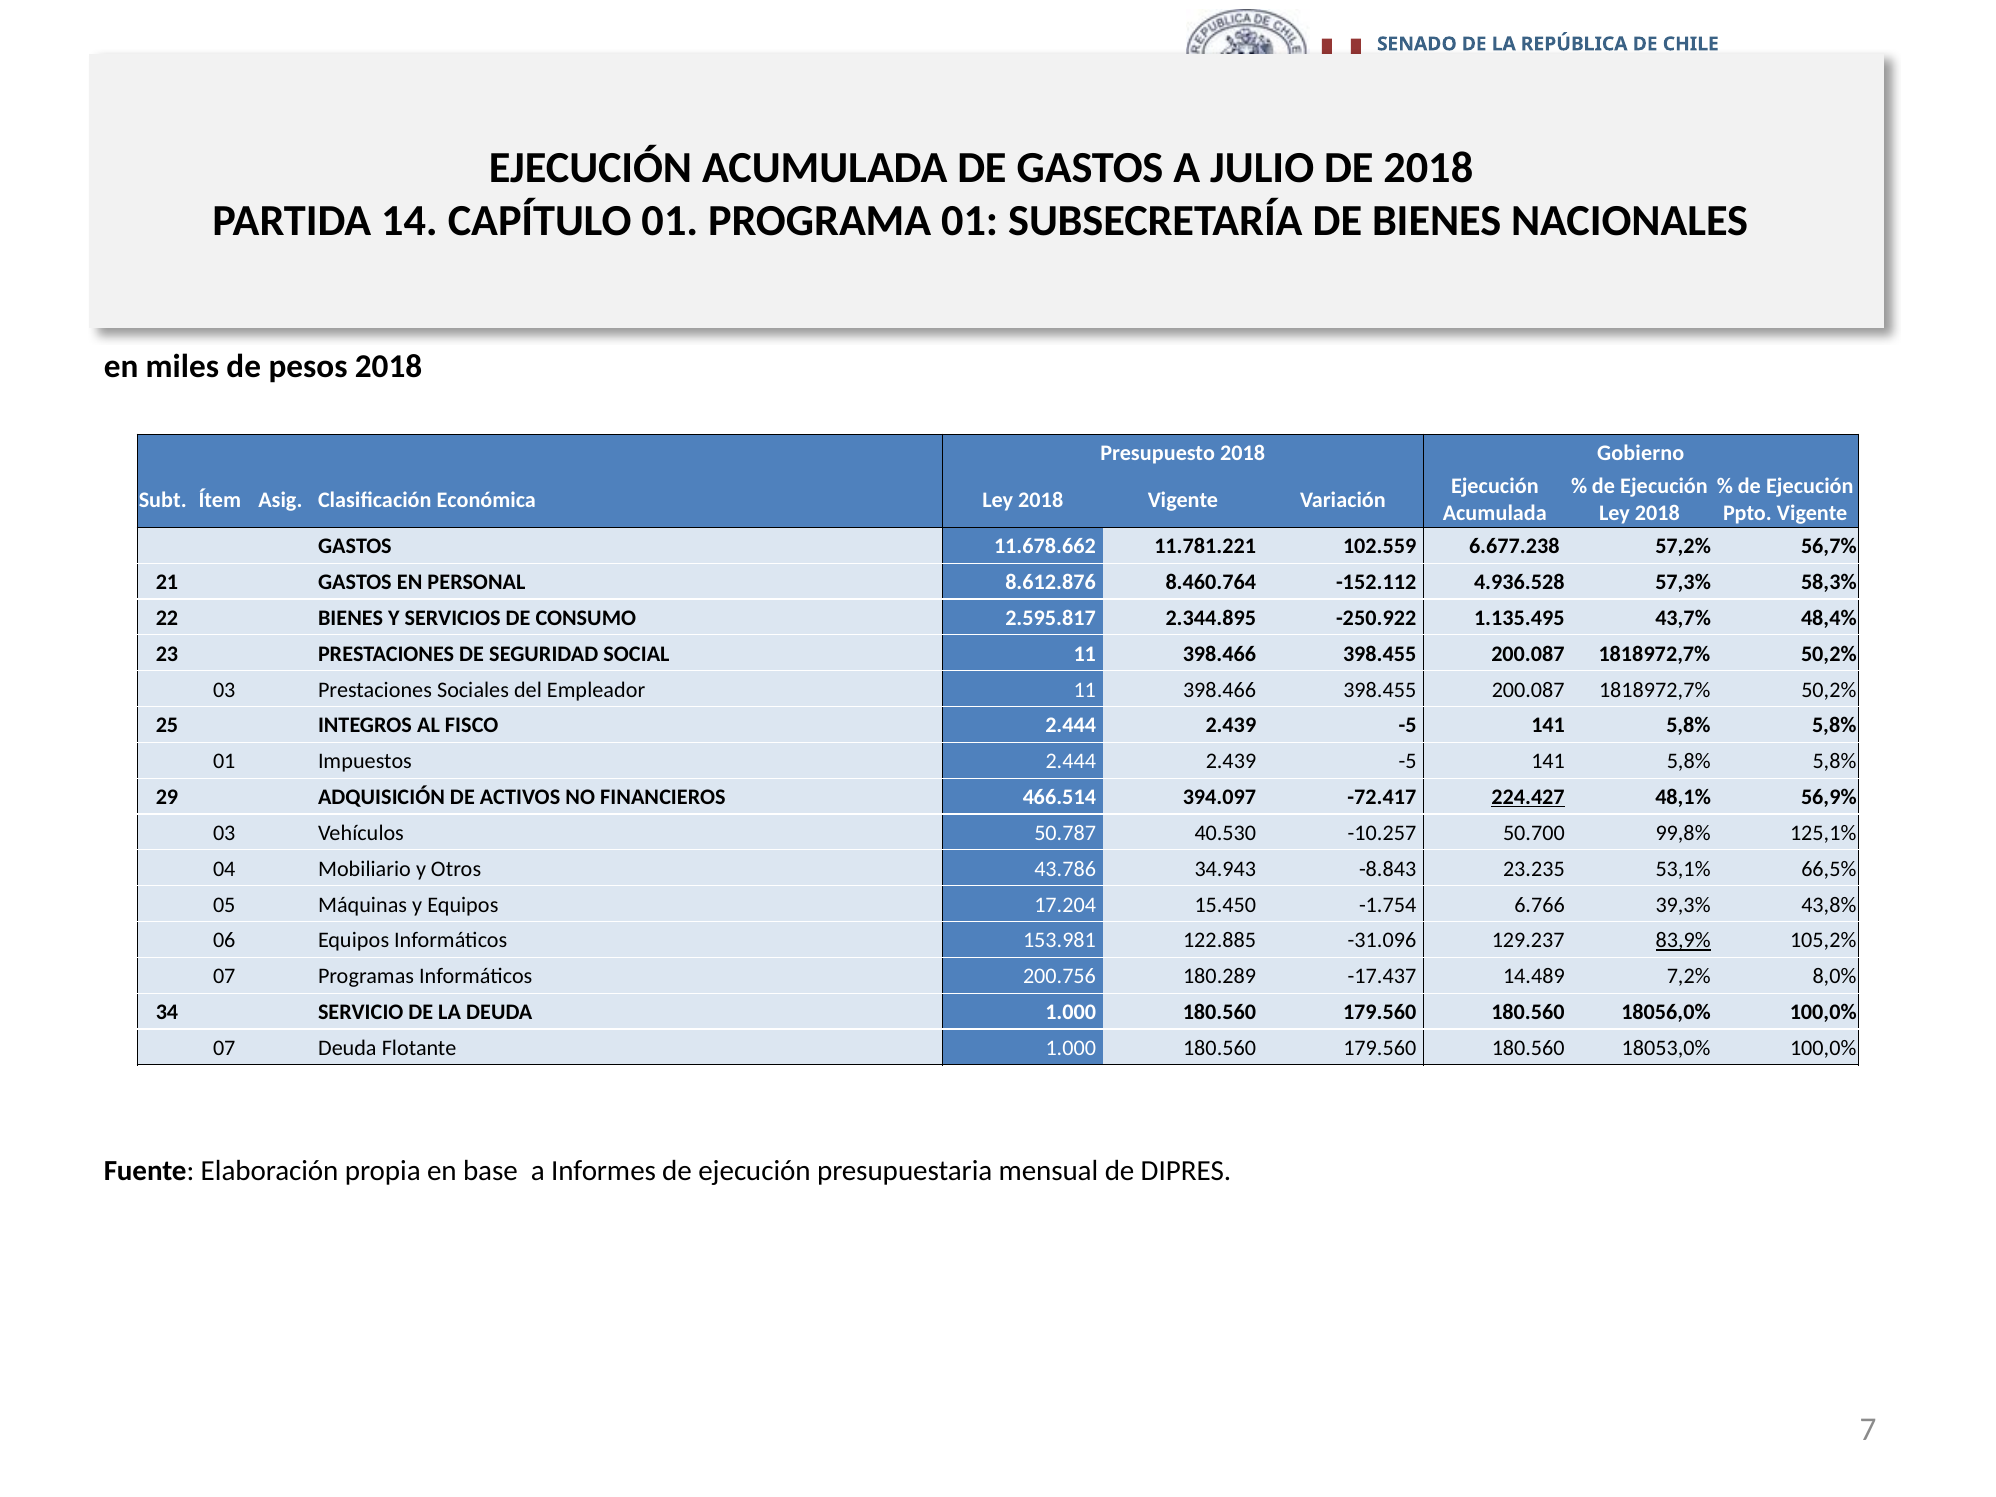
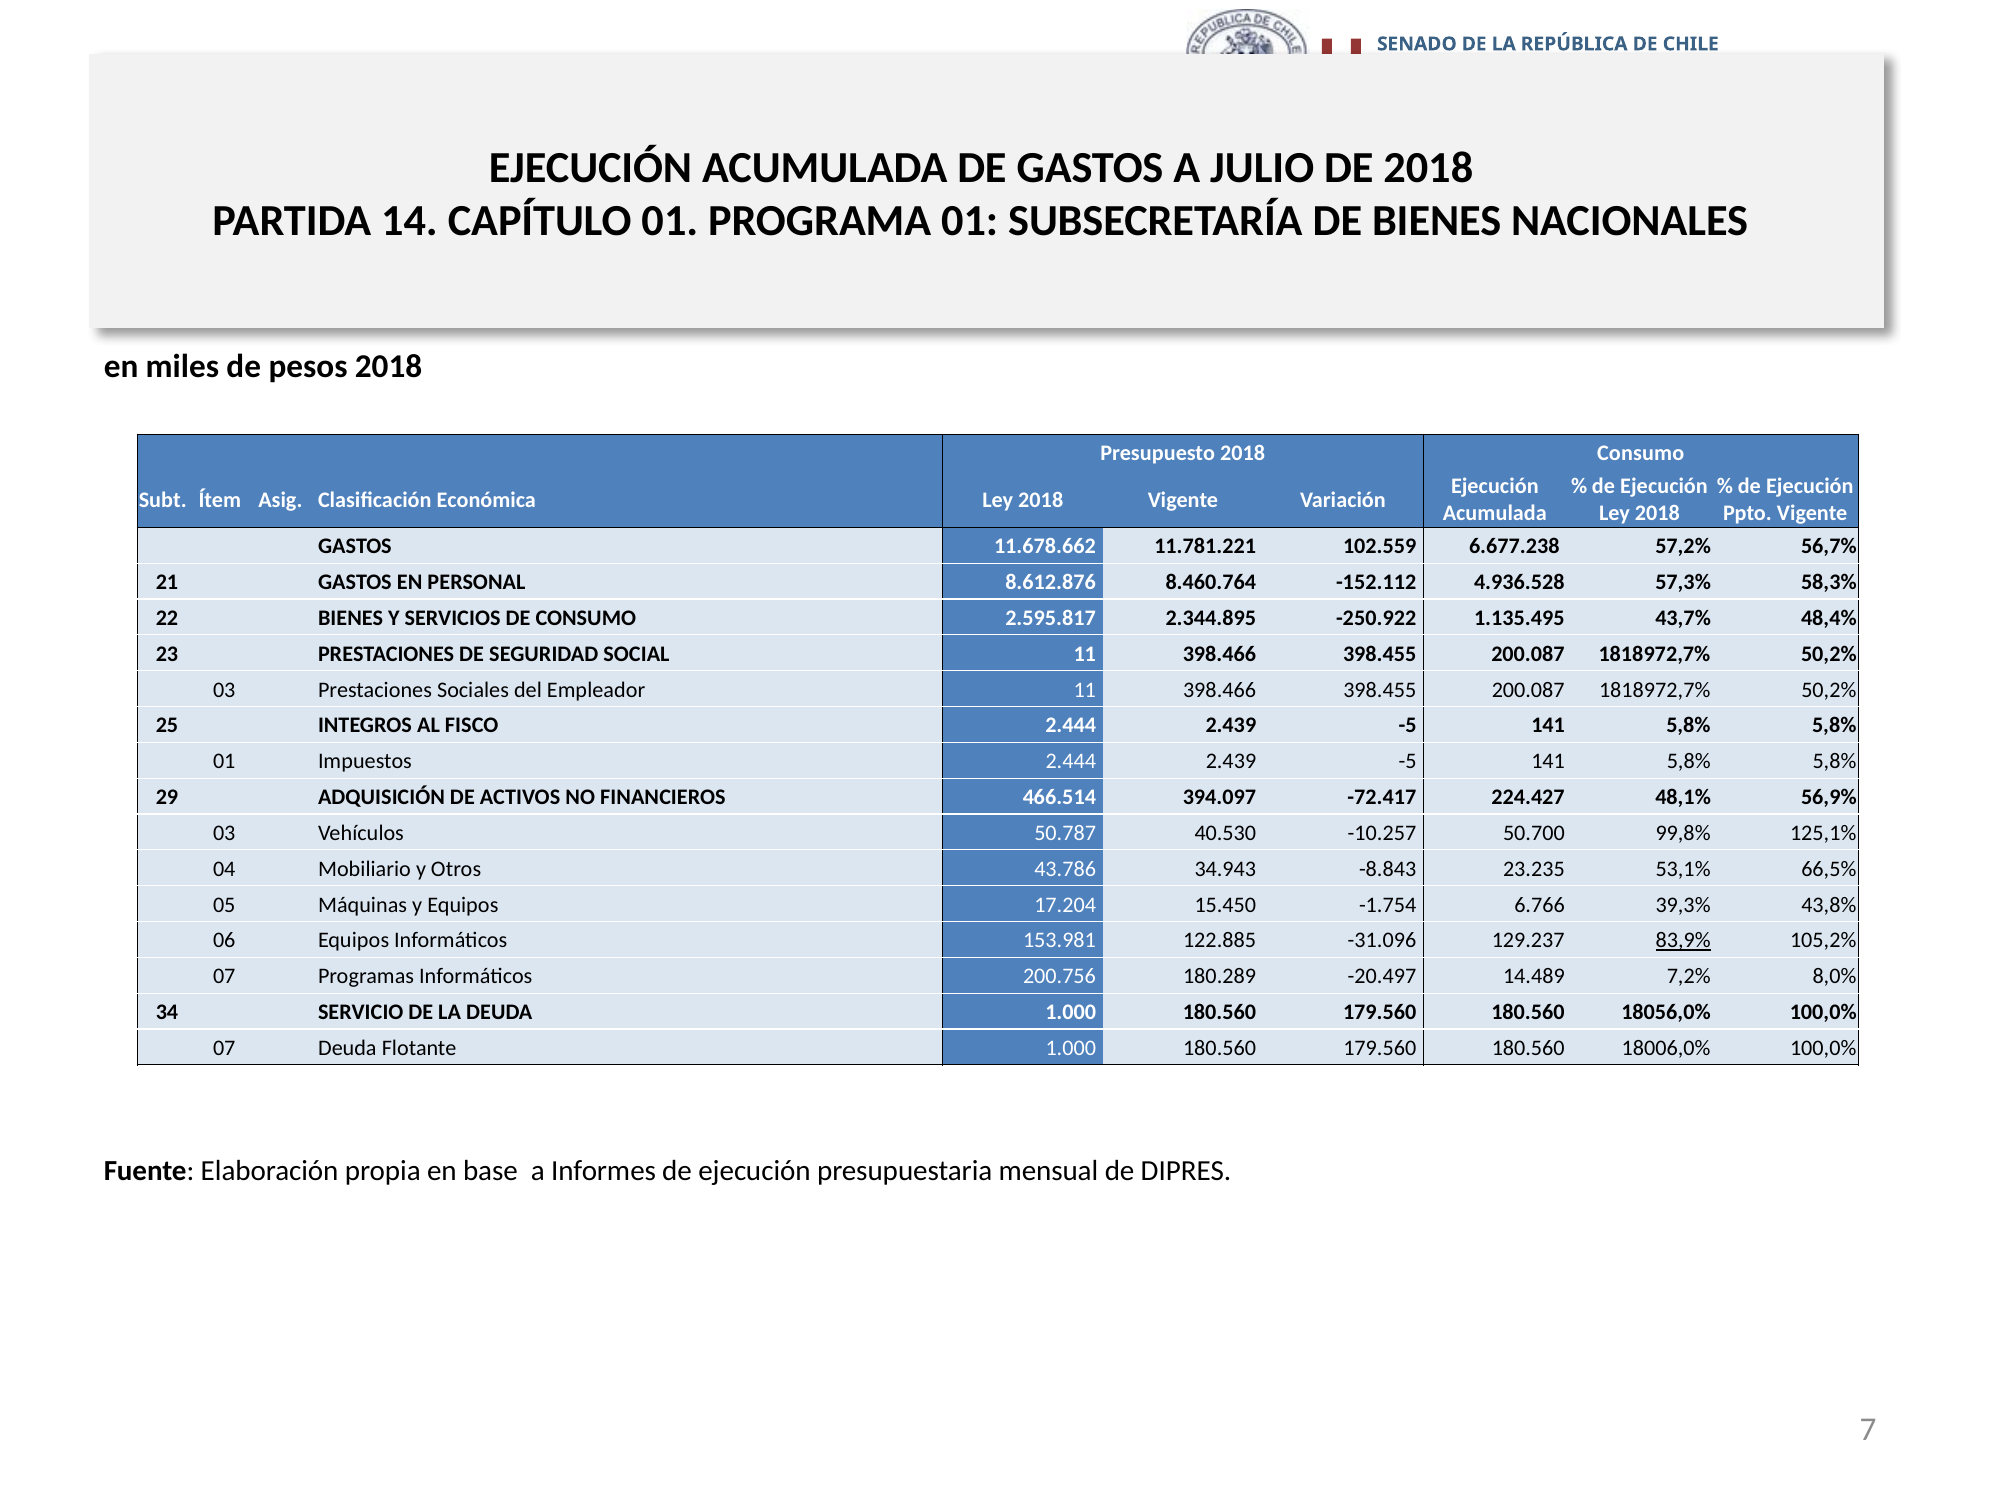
2018 Gobierno: Gobierno -> Consumo
224.427 underline: present -> none
-17.437: -17.437 -> -20.497
18053,0%: 18053,0% -> 18006,0%
